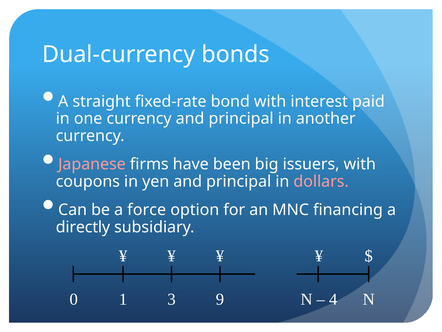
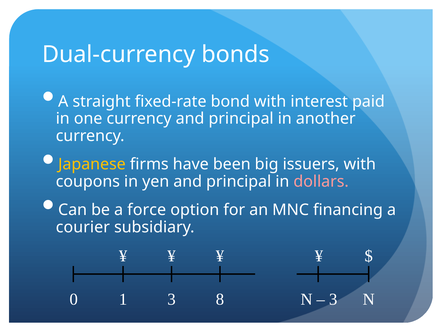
Japanese colour: pink -> yellow
directly: directly -> courier
9: 9 -> 8
4 at (333, 299): 4 -> 3
